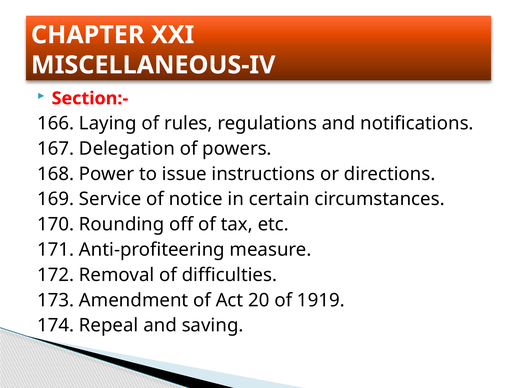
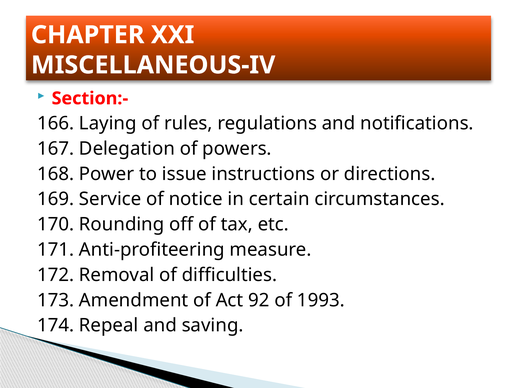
20: 20 -> 92
1919: 1919 -> 1993
